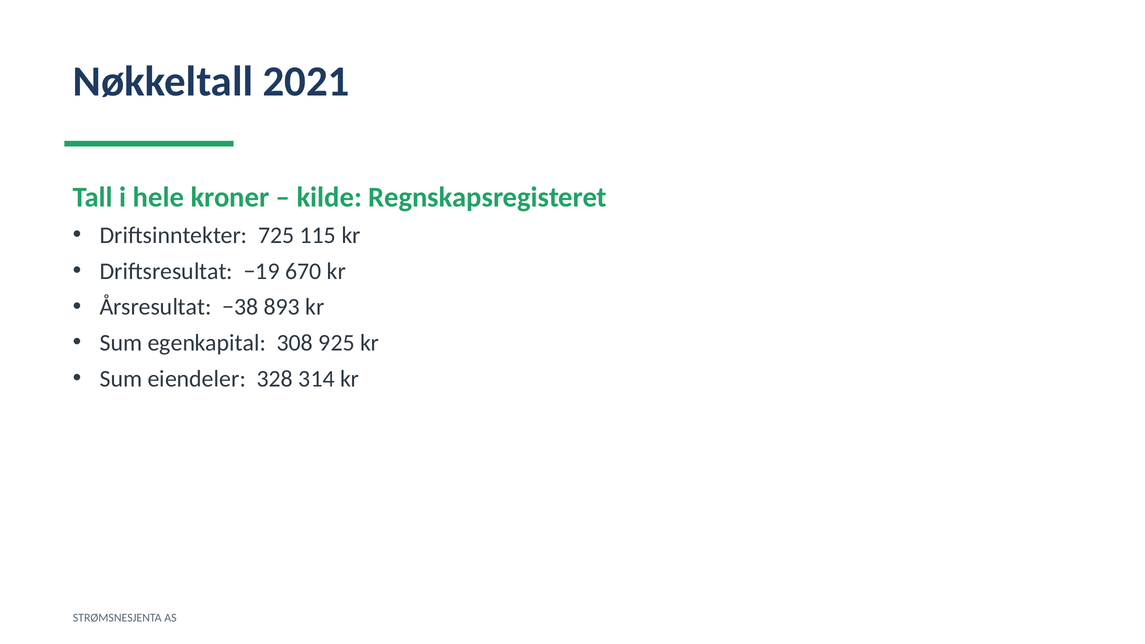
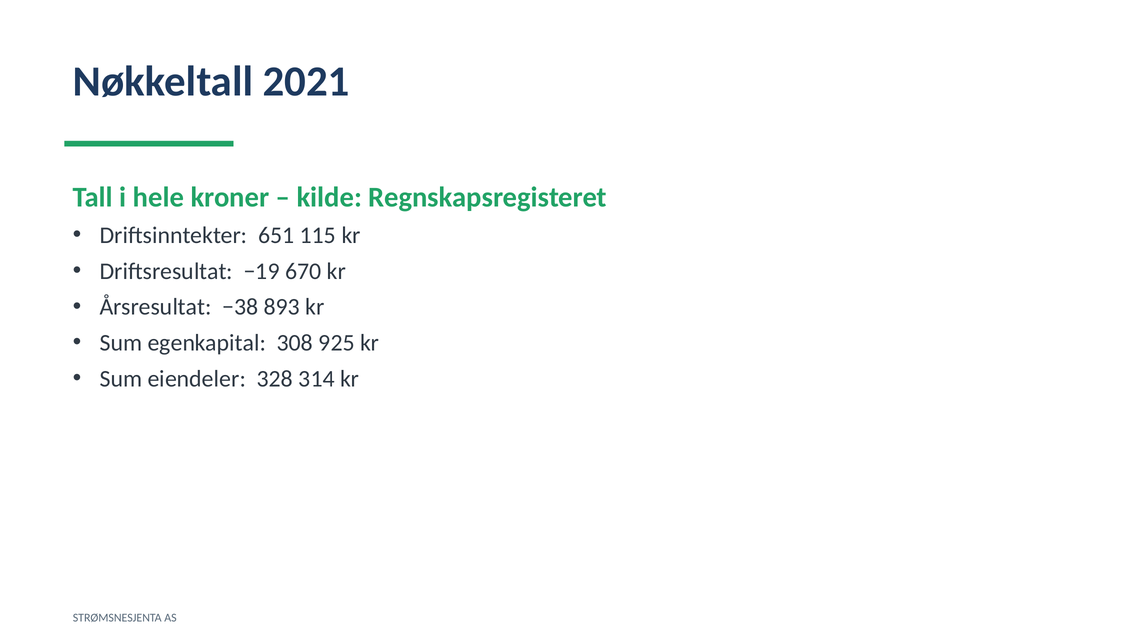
725: 725 -> 651
